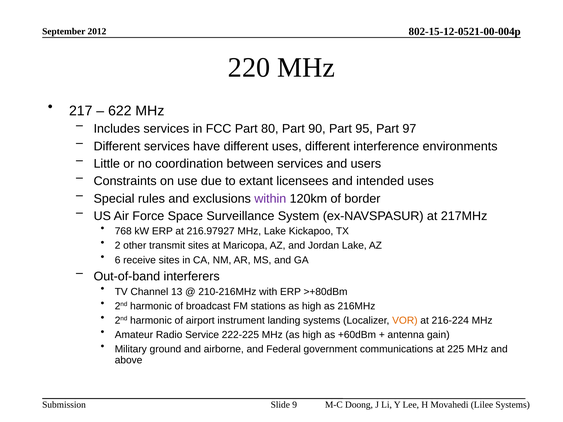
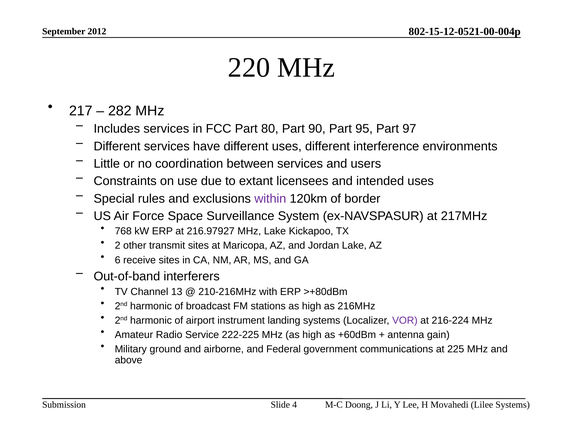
622: 622 -> 282
VOR colour: orange -> purple
9: 9 -> 4
